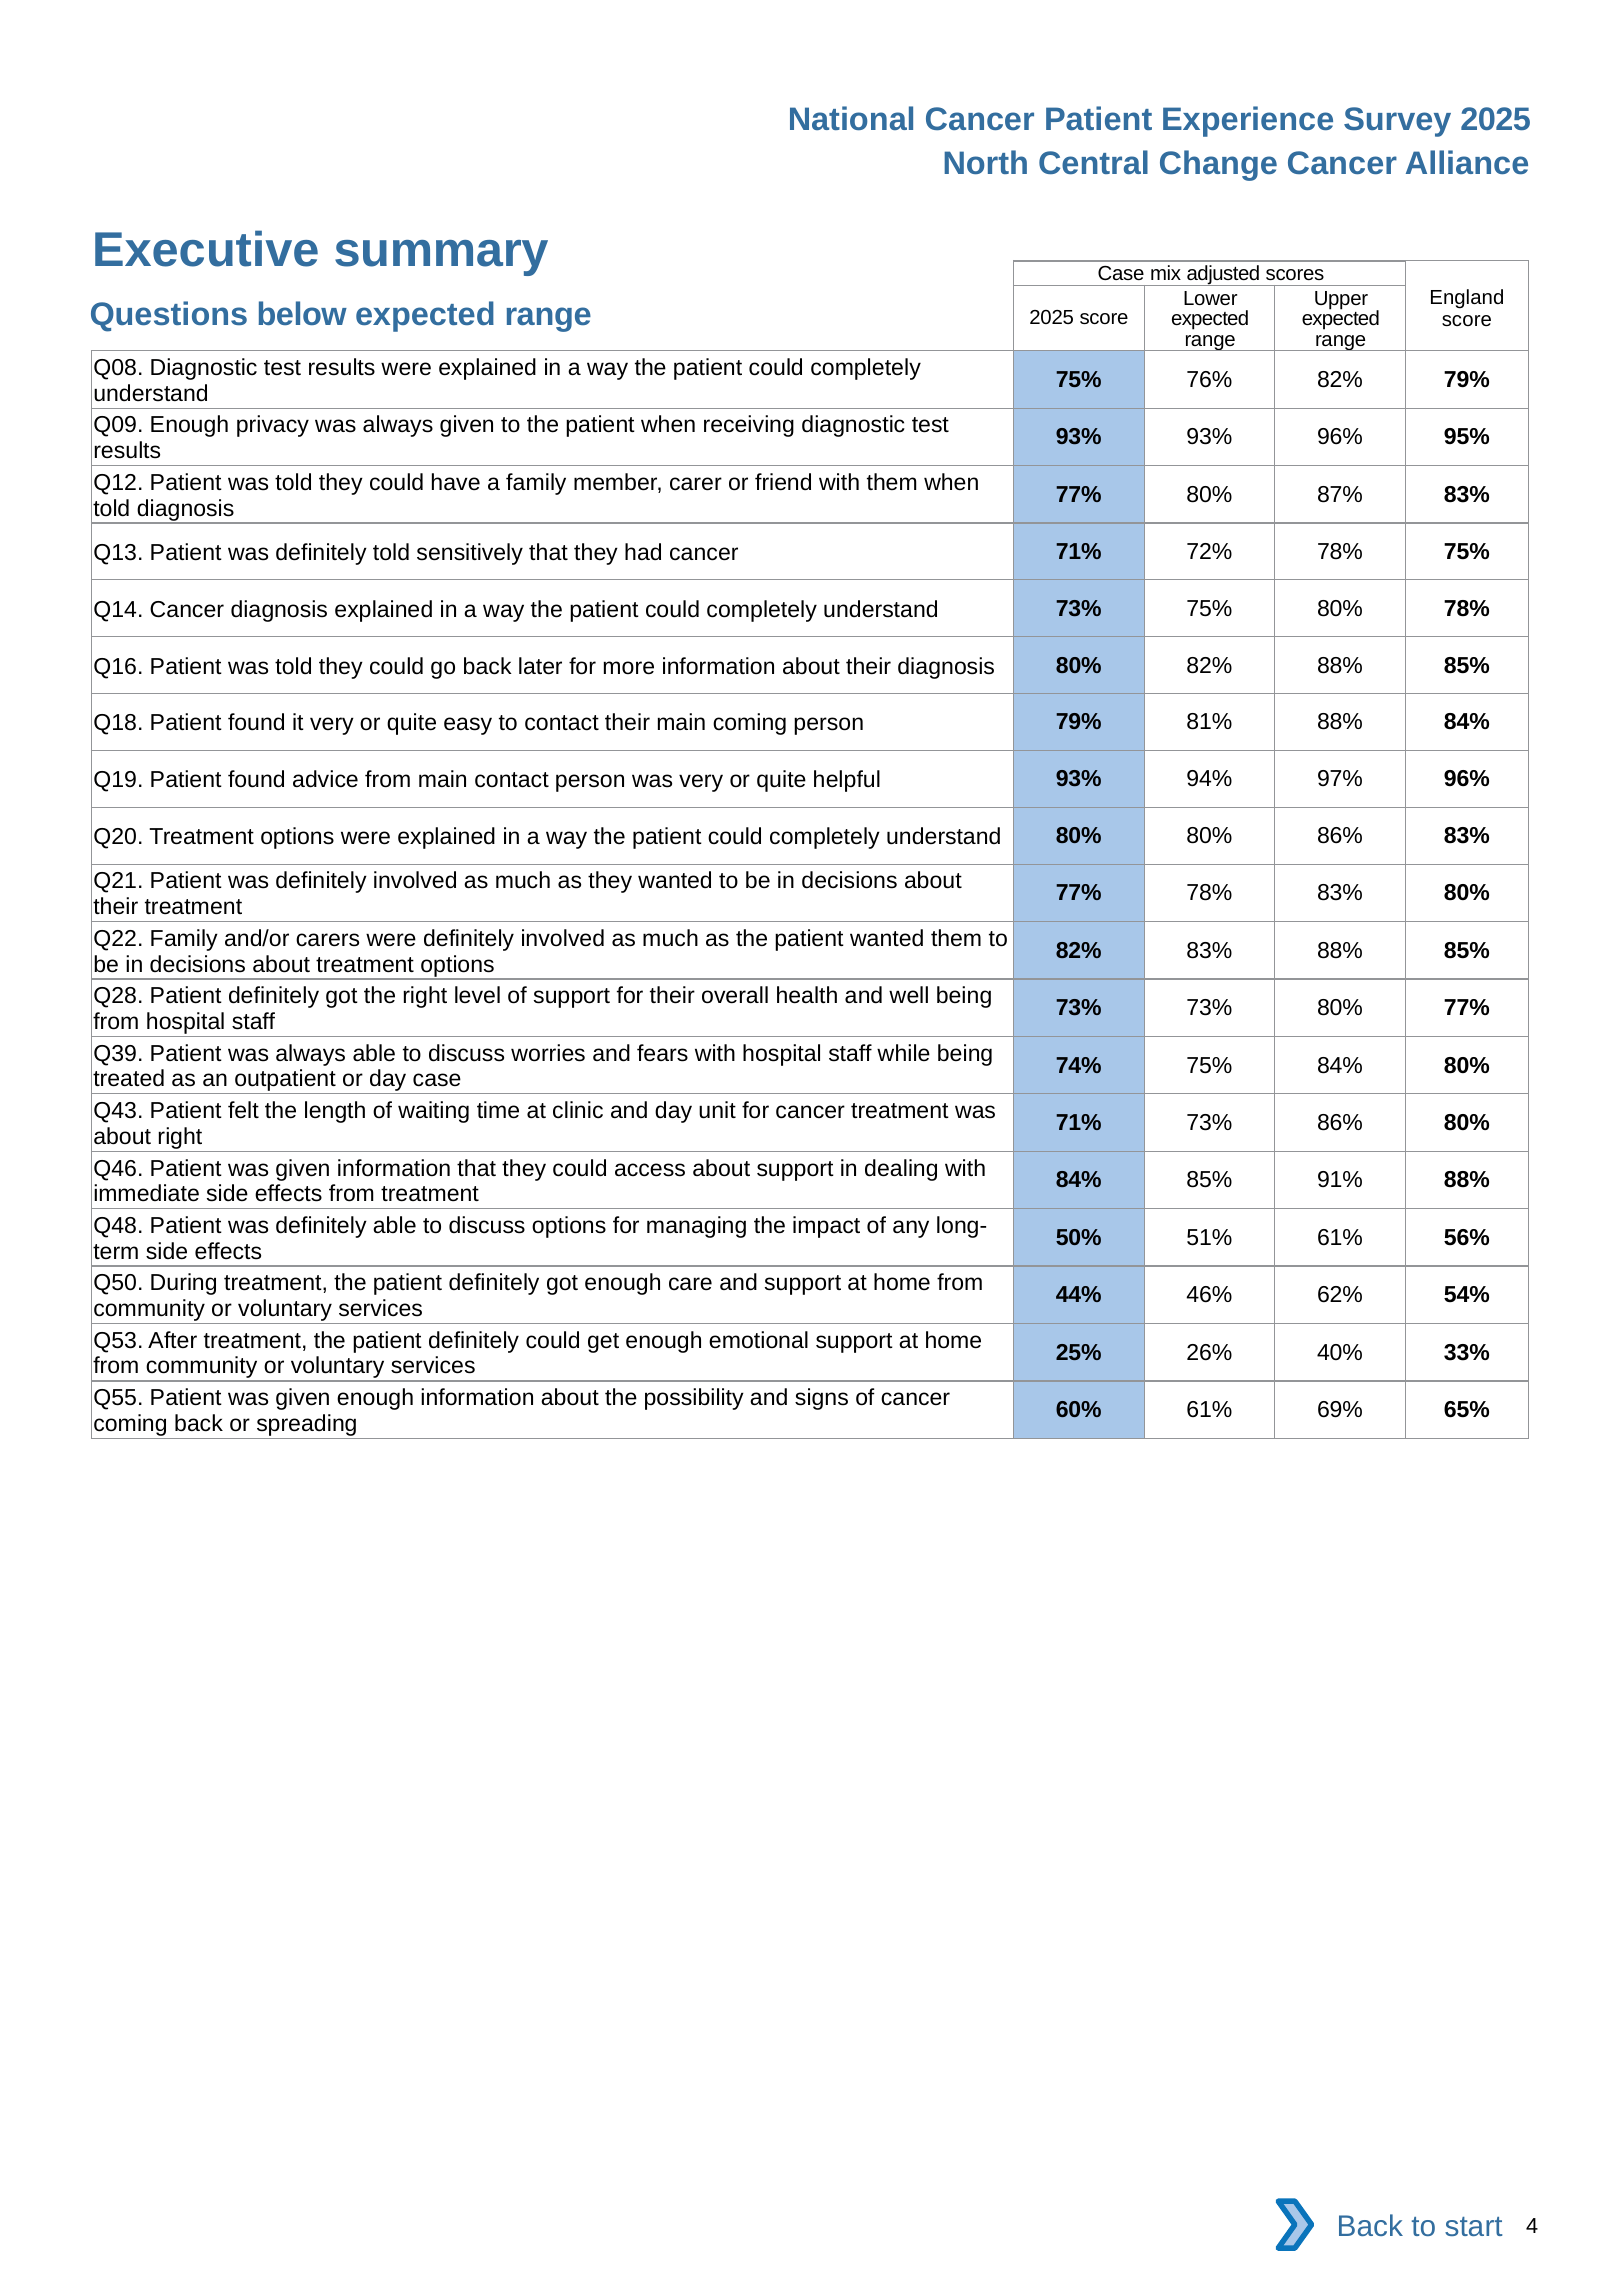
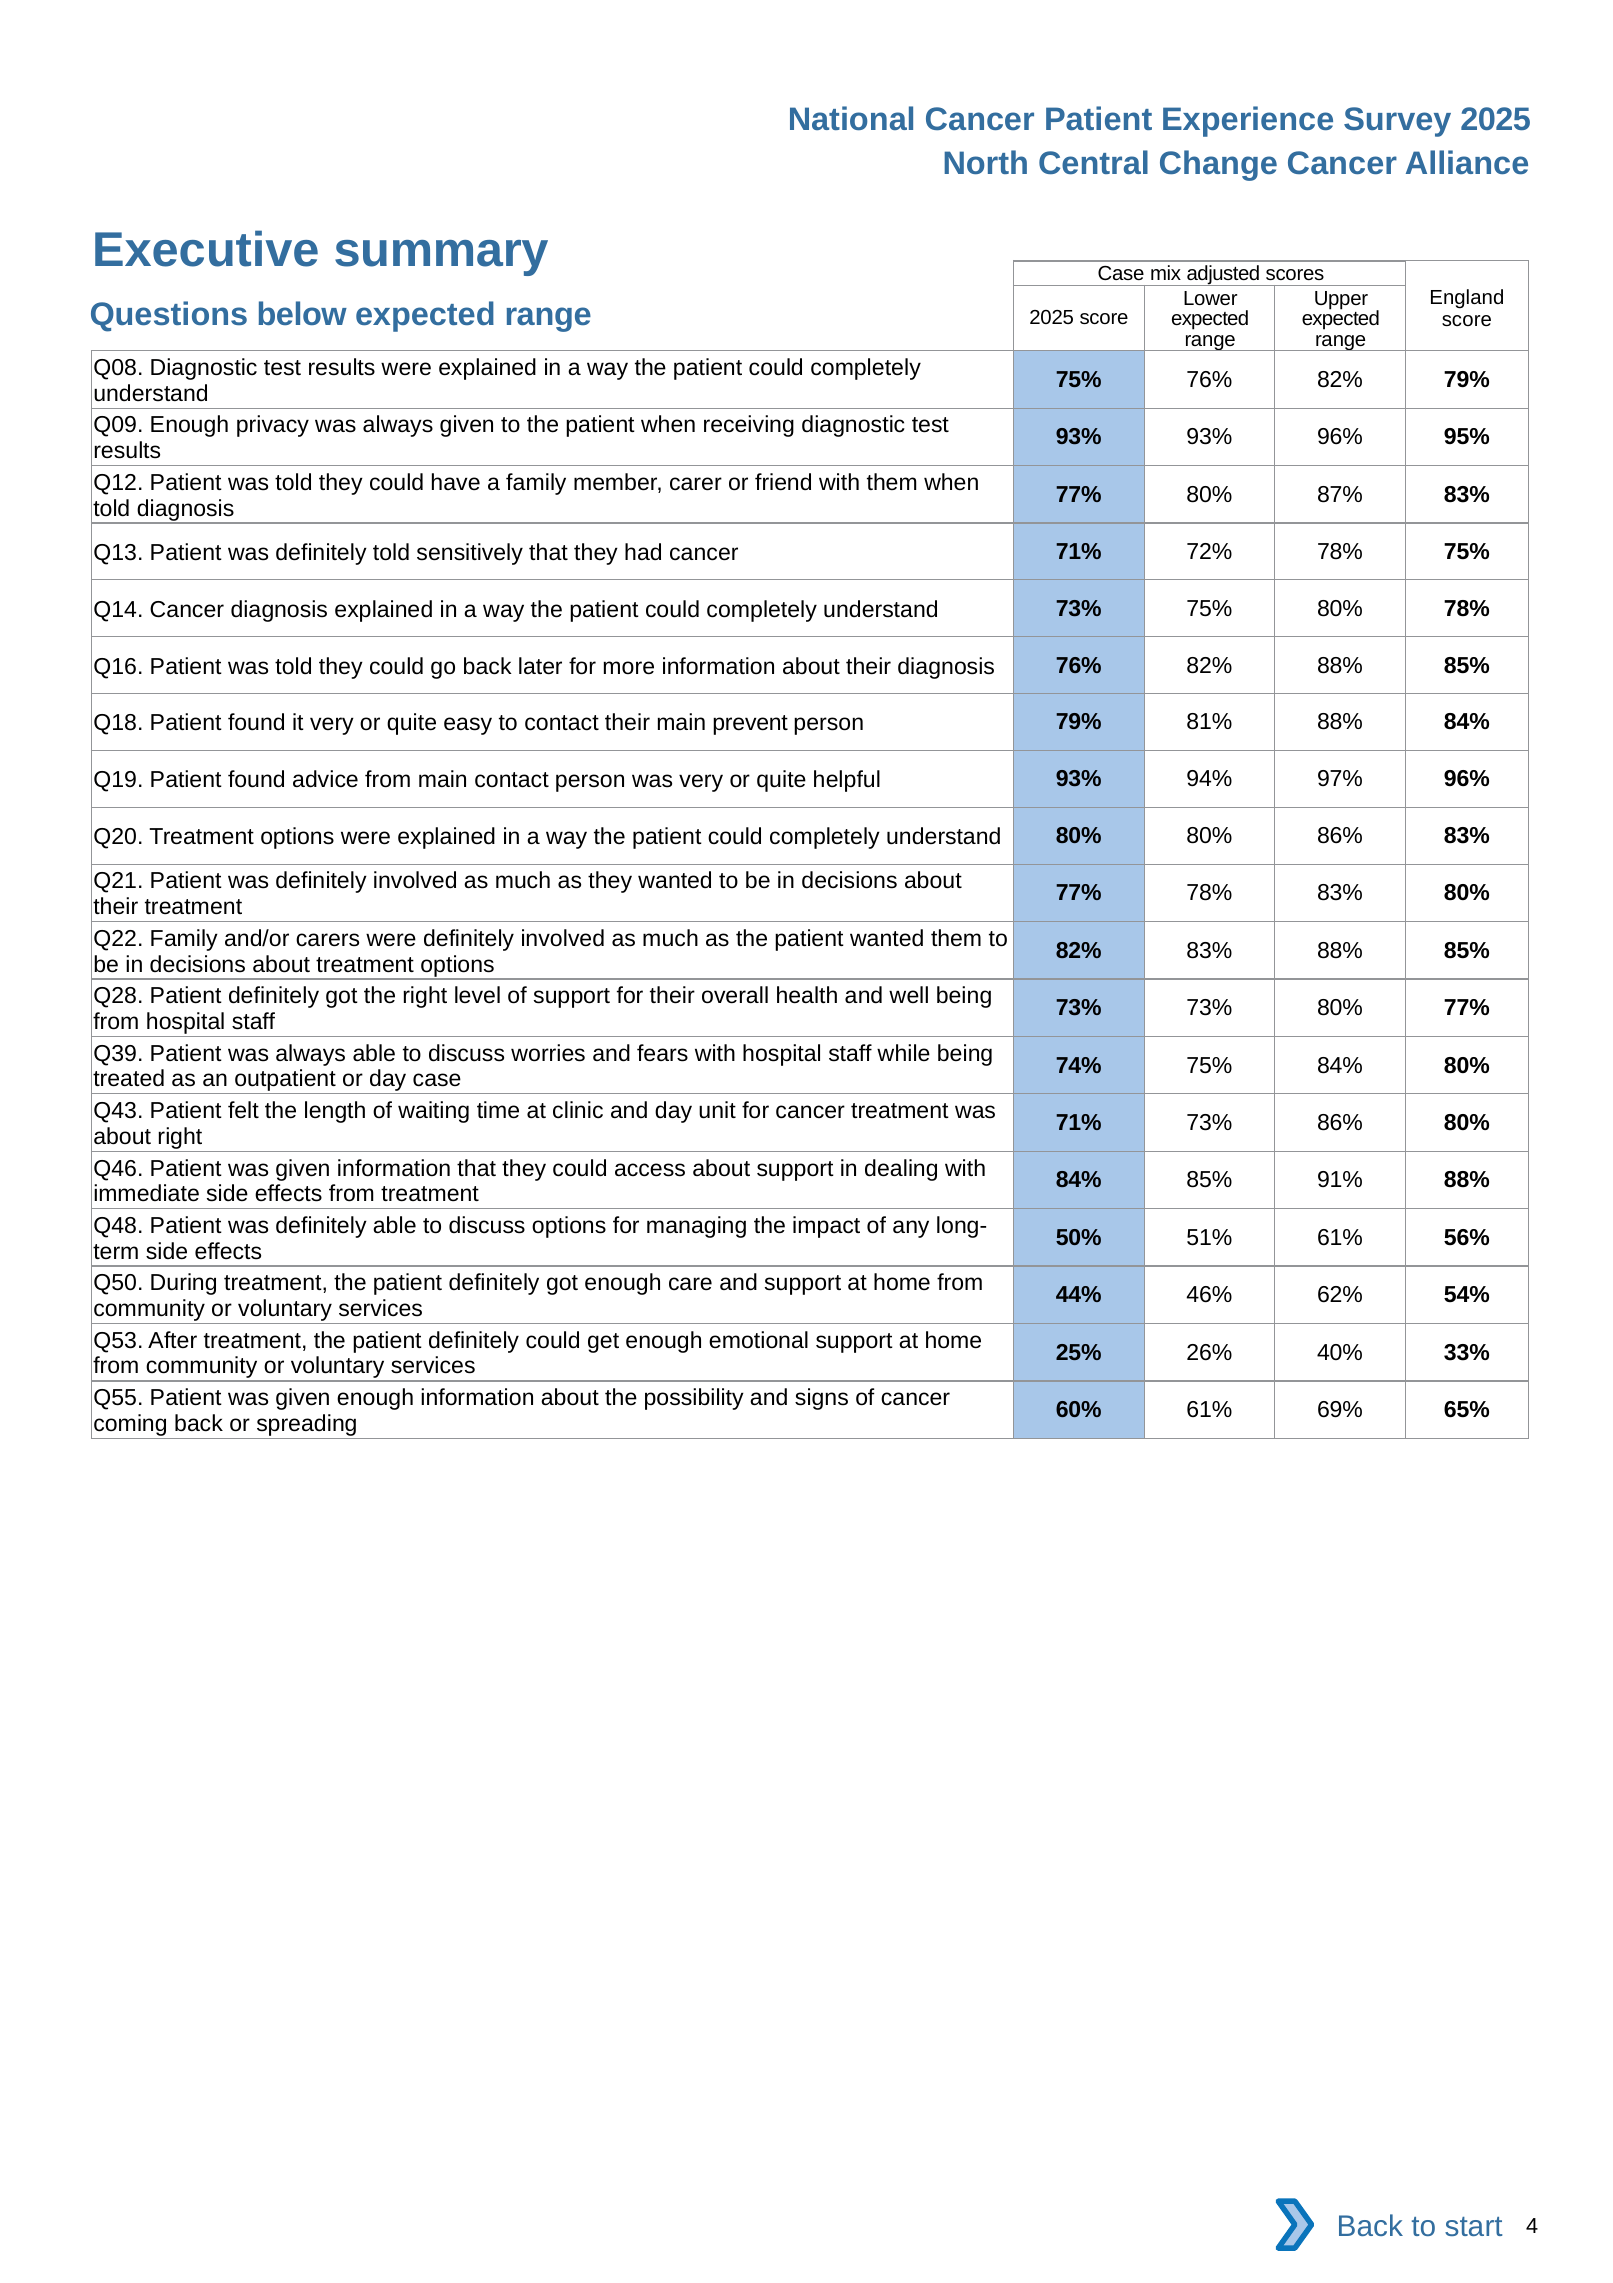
diagnosis 80%: 80% -> 76%
main coming: coming -> prevent
